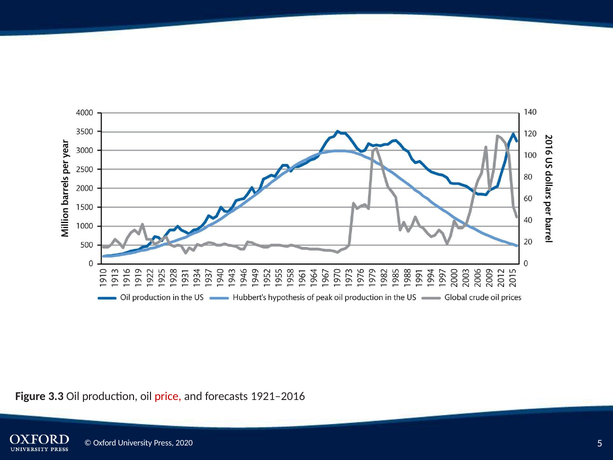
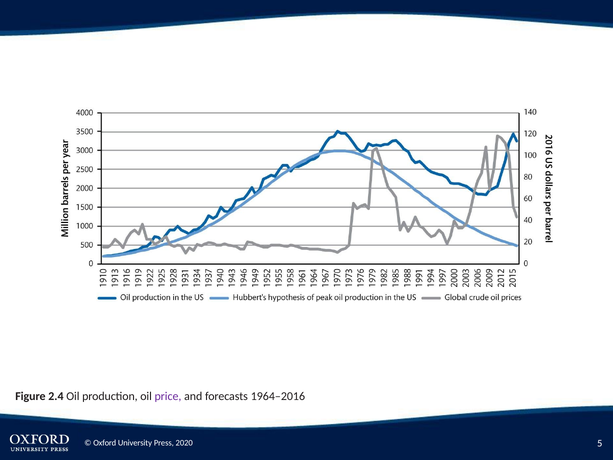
3.3: 3.3 -> 2.4
price colour: red -> purple
1921–2016: 1921–2016 -> 1964–2016
